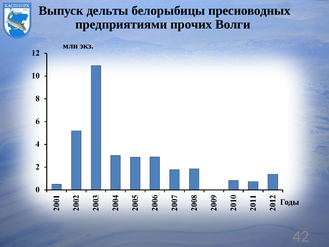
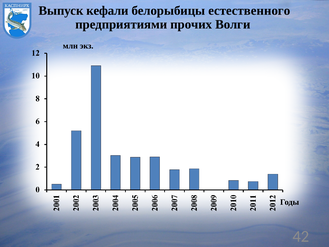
дельты: дельты -> кефали
пресноводных: пресноводных -> естественного
